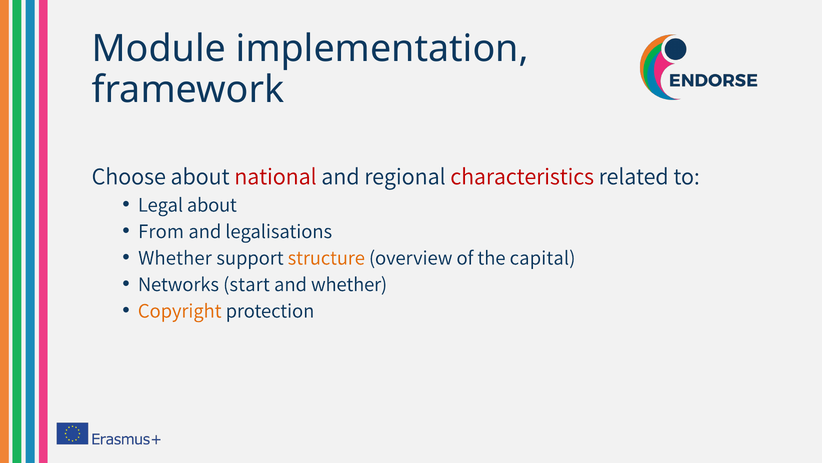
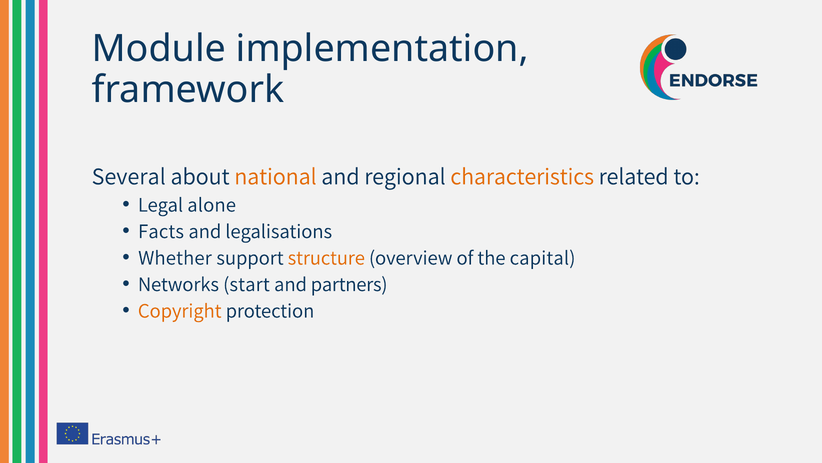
Choose: Choose -> Several
national colour: red -> orange
characteristics colour: red -> orange
Legal about: about -> alone
From: From -> Facts
and whether: whether -> partners
